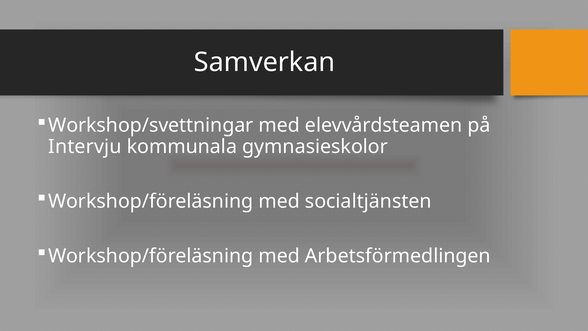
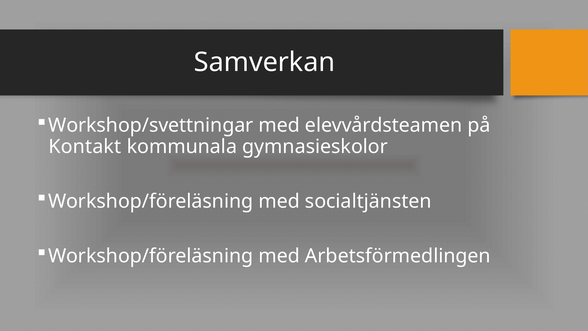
Intervju: Intervju -> Kontakt
